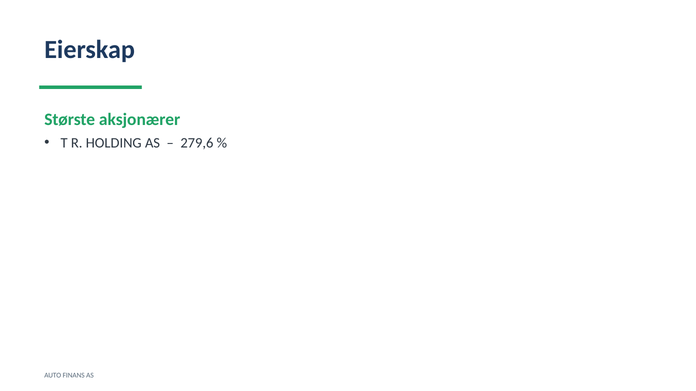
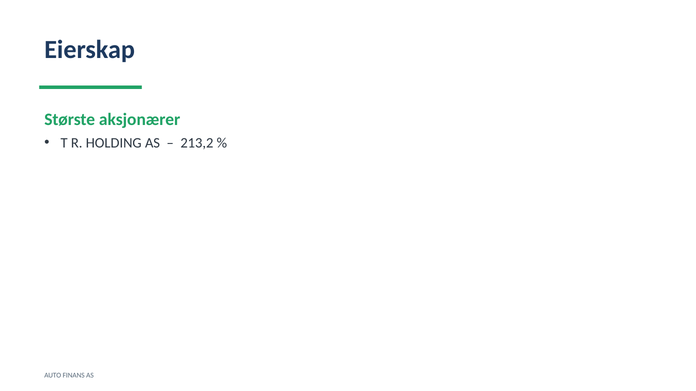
279,6: 279,6 -> 213,2
